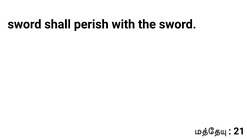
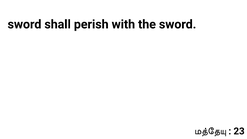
21: 21 -> 23
